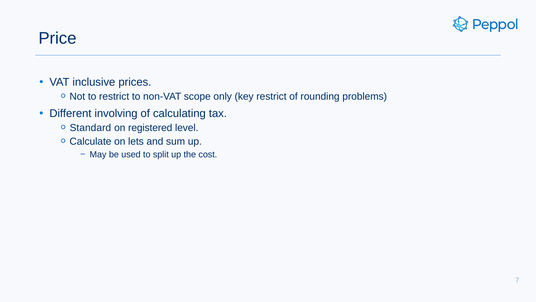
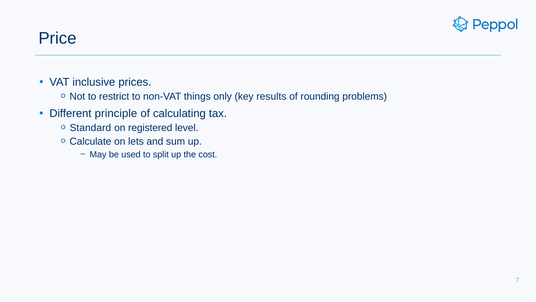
scope: scope -> things
key restrict: restrict -> results
involving: involving -> principle
